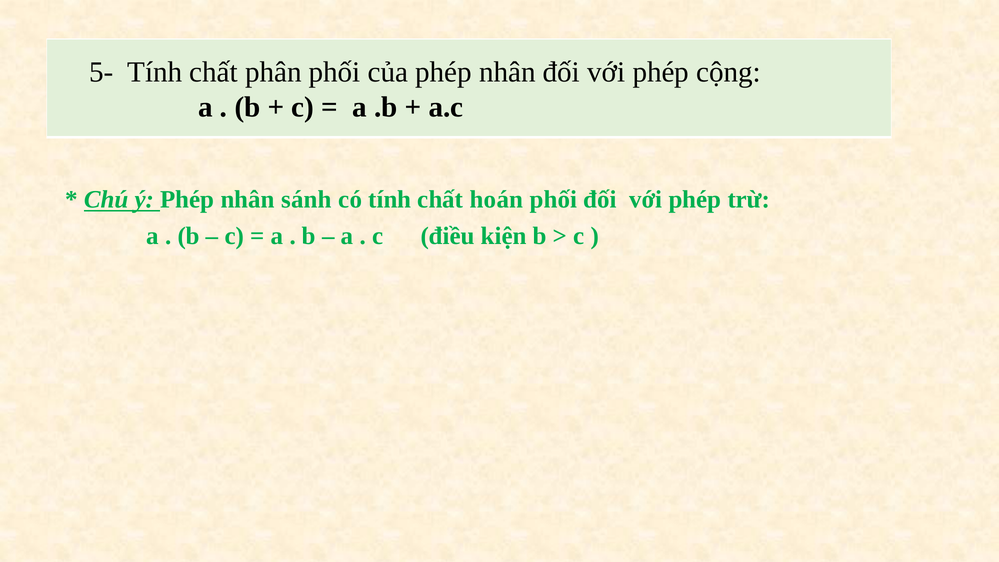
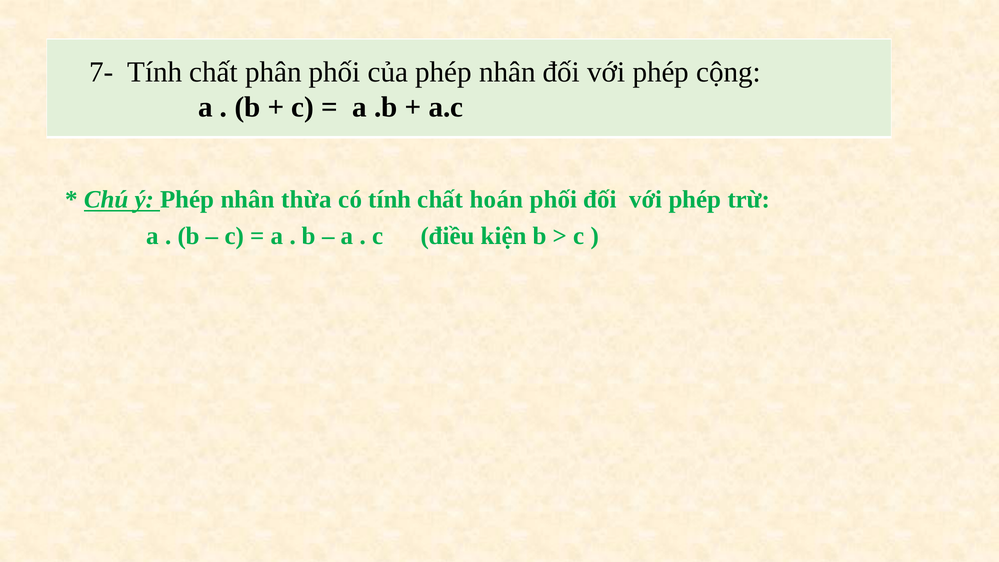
5-: 5- -> 7-
sánh: sánh -> thừa
